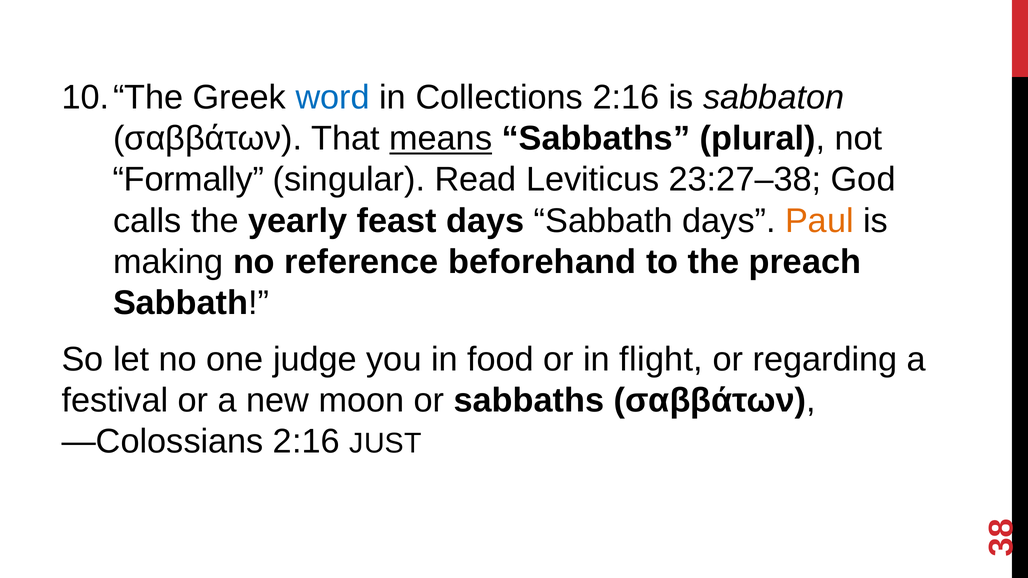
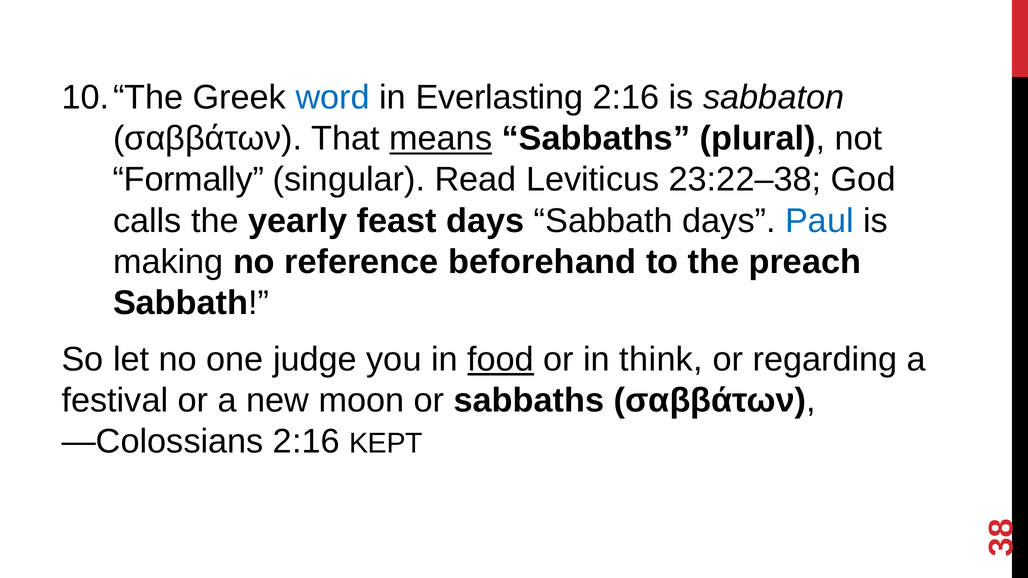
Collections: Collections -> Everlasting
23:27–38: 23:27–38 -> 23:22–38
Paul colour: orange -> blue
food underline: none -> present
flight: flight -> think
JUST: JUST -> KEPT
